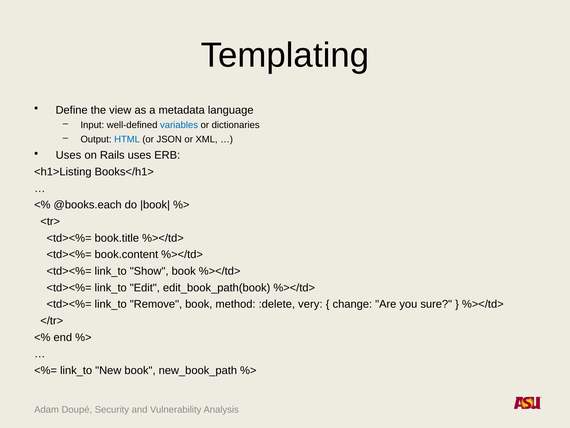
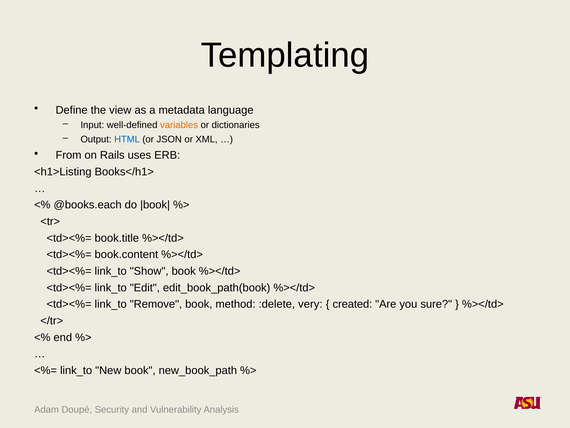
variables colour: blue -> orange
Uses at (68, 155): Uses -> From
change: change -> created
